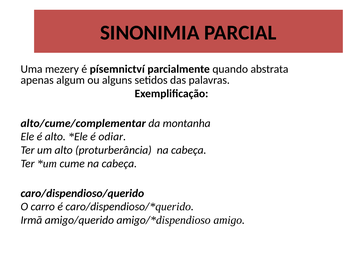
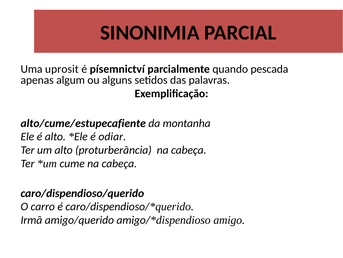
mezery: mezery -> uprosit
abstrata: abstrata -> pescada
alto/cume/complementar: alto/cume/complementar -> alto/cume/estupecafiente
